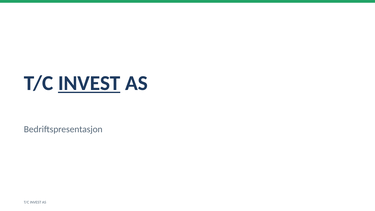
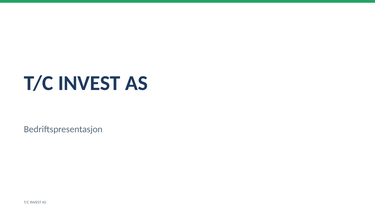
INVEST at (89, 83) underline: present -> none
